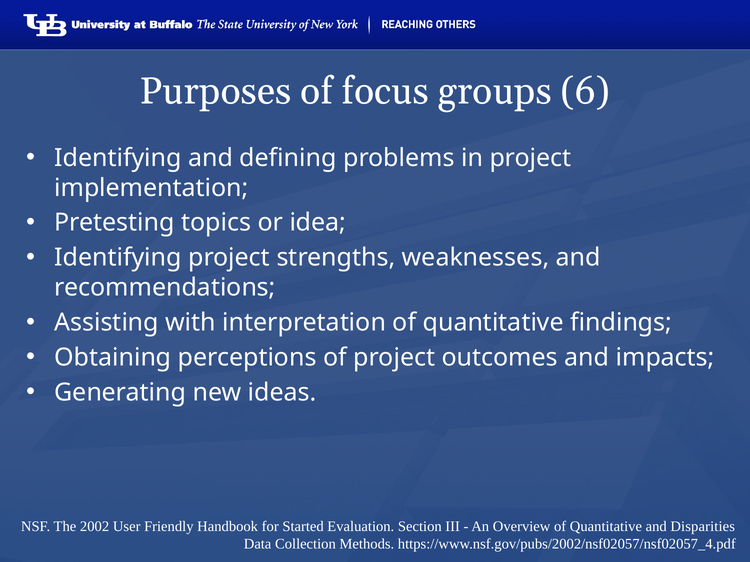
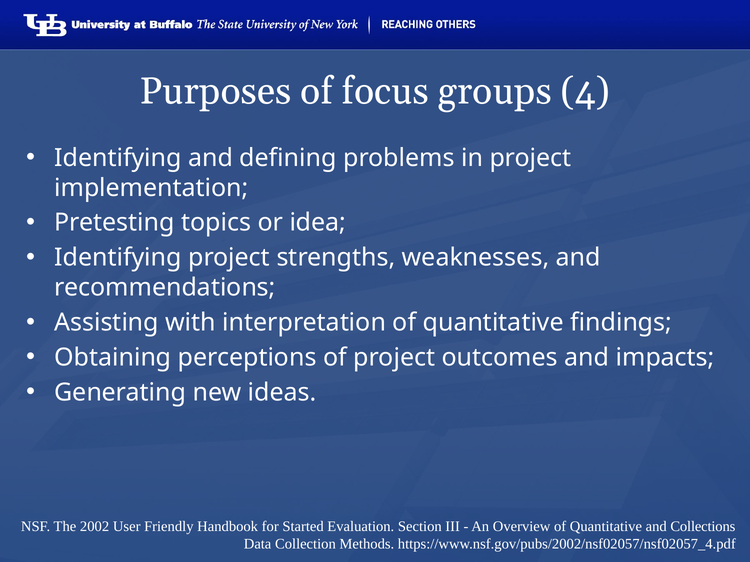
6: 6 -> 4
Disparities: Disparities -> Collections
